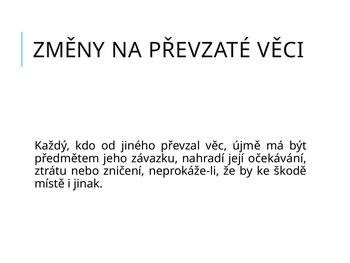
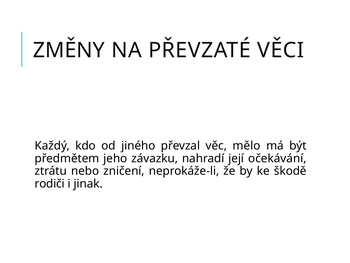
újmě: újmě -> mělo
místě: místě -> rodiči
